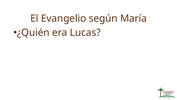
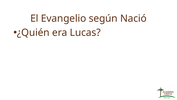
María: María -> Nació
